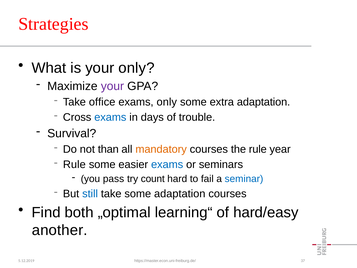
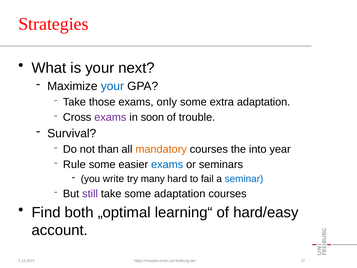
your only: only -> next
your at (112, 86) colour: purple -> blue
office: office -> those
exams at (110, 117) colour: blue -> purple
days: days -> soon
the rule: rule -> into
pass: pass -> write
count: count -> many
still colour: blue -> purple
another: another -> account
